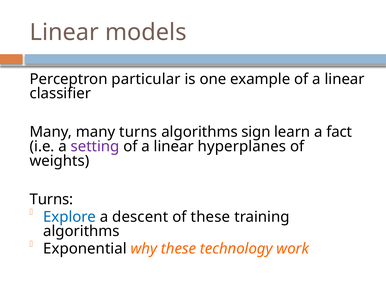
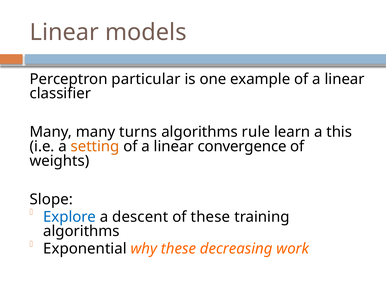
sign: sign -> rule
fact: fact -> this
setting colour: purple -> orange
hyperplanes: hyperplanes -> convergence
Turns at (51, 199): Turns -> Slope
technology: technology -> decreasing
